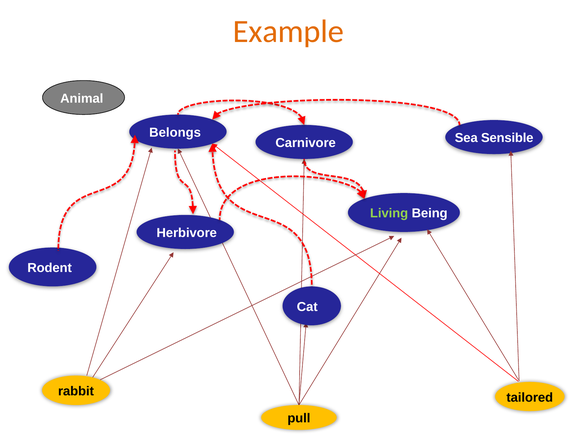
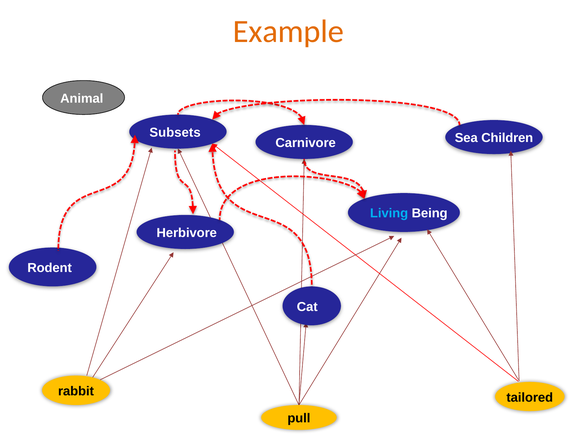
Belongs: Belongs -> Subsets
Sensible: Sensible -> Children
Living colour: light green -> light blue
